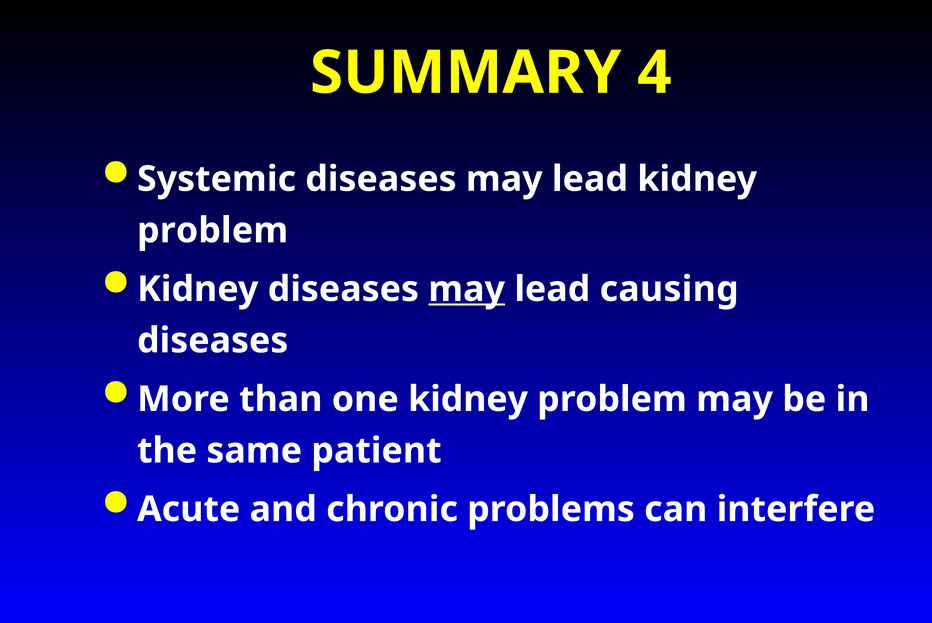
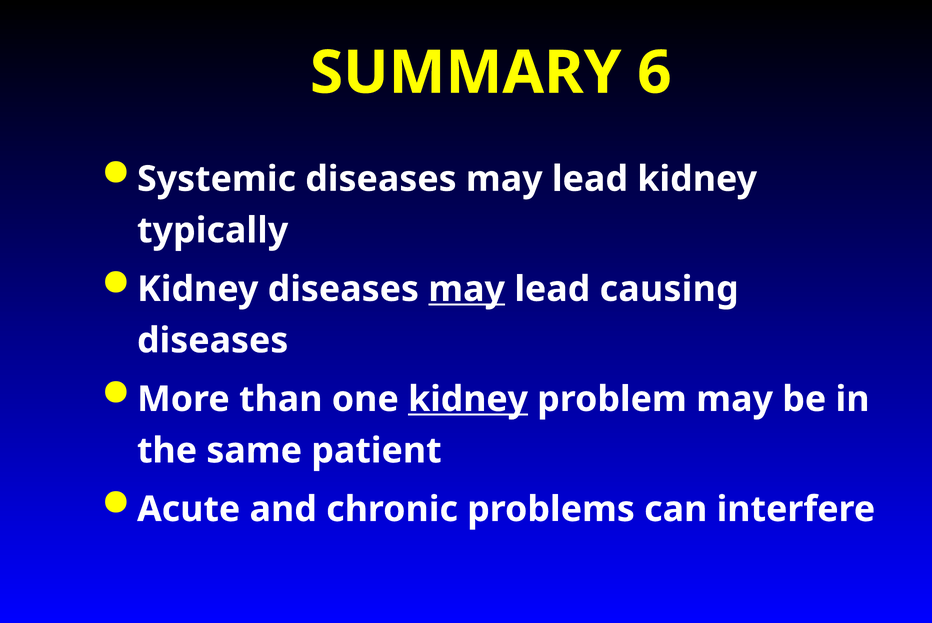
4: 4 -> 6
problem at (213, 231): problem -> typically
kidney at (468, 400) underline: none -> present
